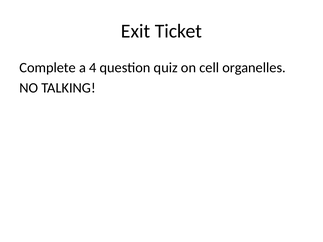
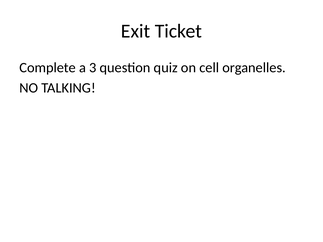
4: 4 -> 3
